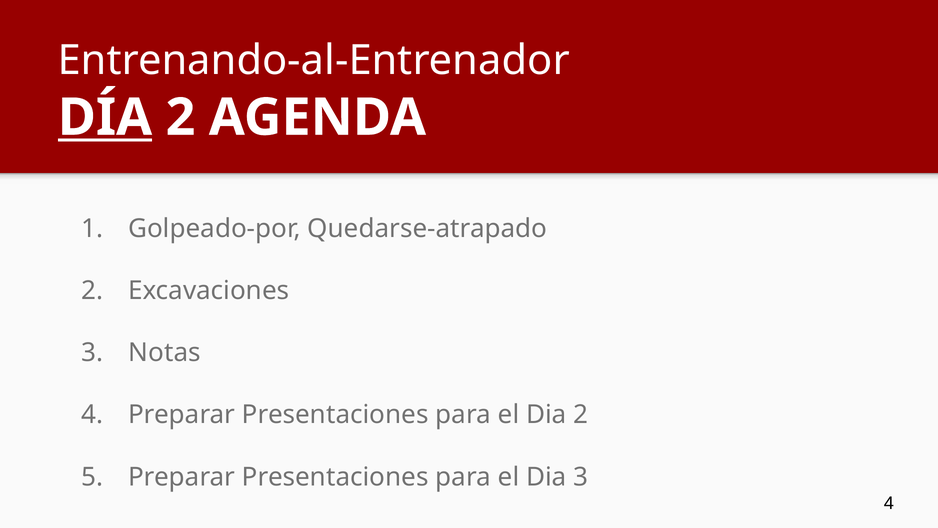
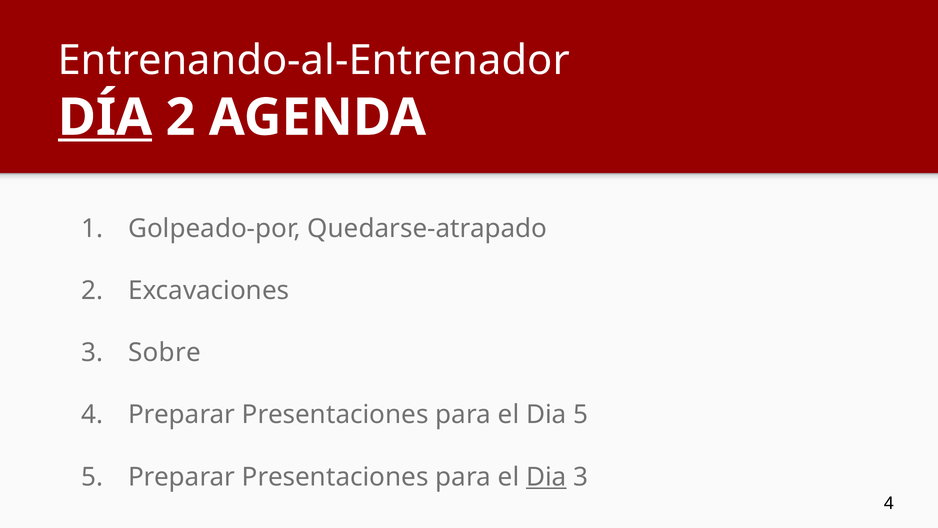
Notas: Notas -> Sobre
Dia 2: 2 -> 5
Dia at (546, 477) underline: none -> present
